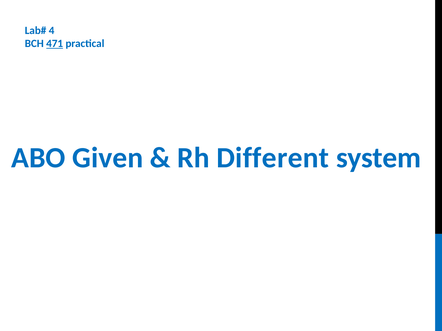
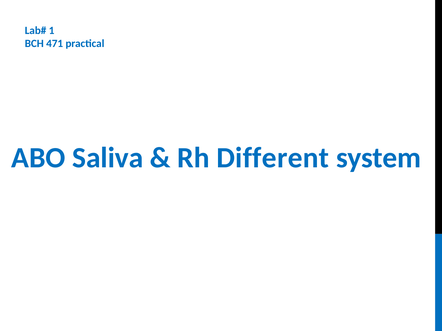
4: 4 -> 1
471 underline: present -> none
Given: Given -> Saliva
